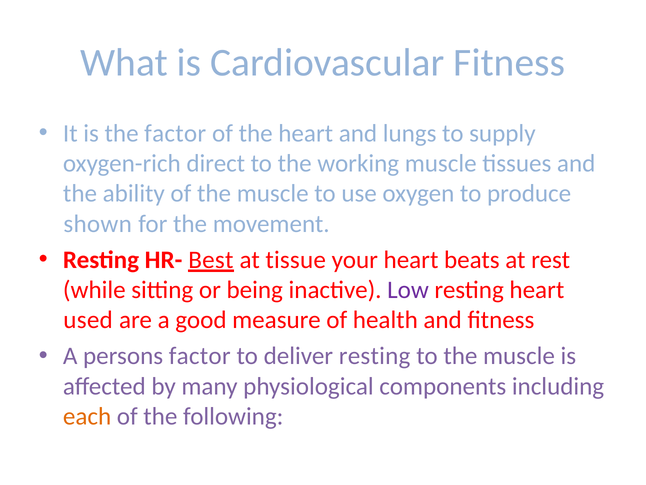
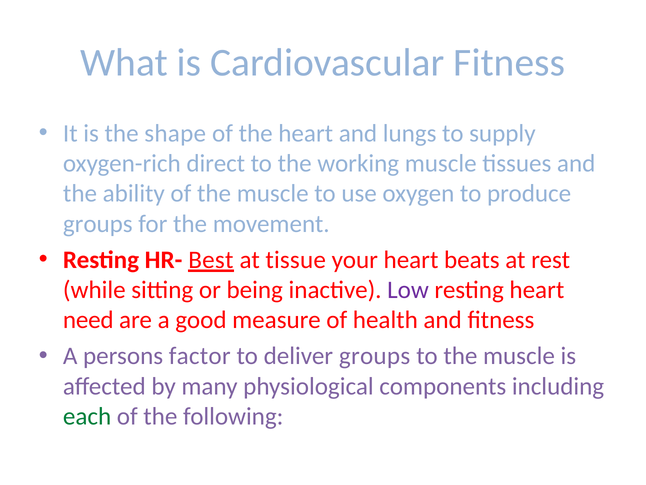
the factor: factor -> shape
shown at (98, 224): shown -> groups
used: used -> need
deliver resting: resting -> groups
each colour: orange -> green
